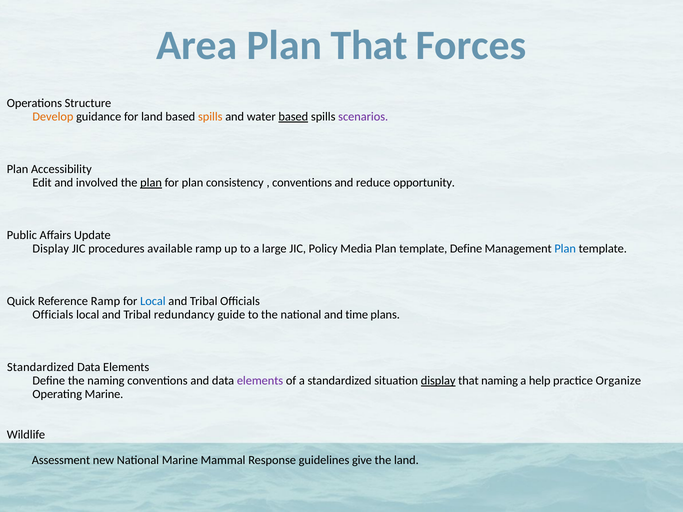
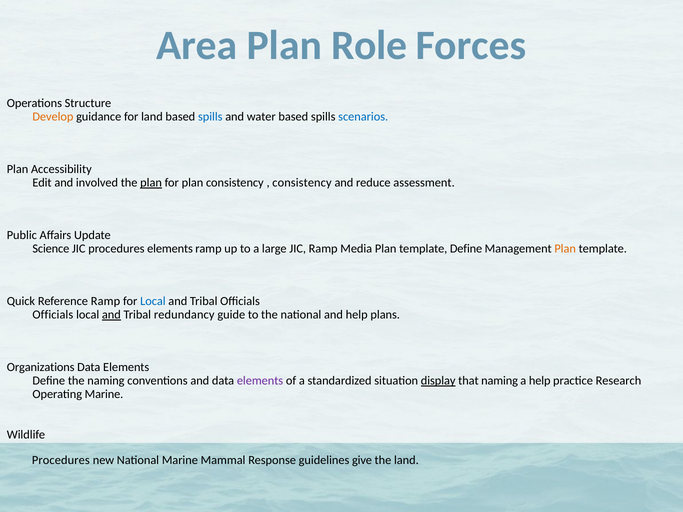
Plan That: That -> Role
spills at (210, 117) colour: orange -> blue
based at (293, 117) underline: present -> none
scenarios colour: purple -> blue
conventions at (302, 183): conventions -> consistency
opportunity: opportunity -> assessment
Display at (51, 249): Display -> Science
procedures available: available -> elements
JIC Policy: Policy -> Ramp
Plan at (565, 249) colour: blue -> orange
and at (111, 315) underline: none -> present
and time: time -> help
Standardized at (41, 368): Standardized -> Organizations
Organize: Organize -> Research
Assessment at (61, 460): Assessment -> Procedures
